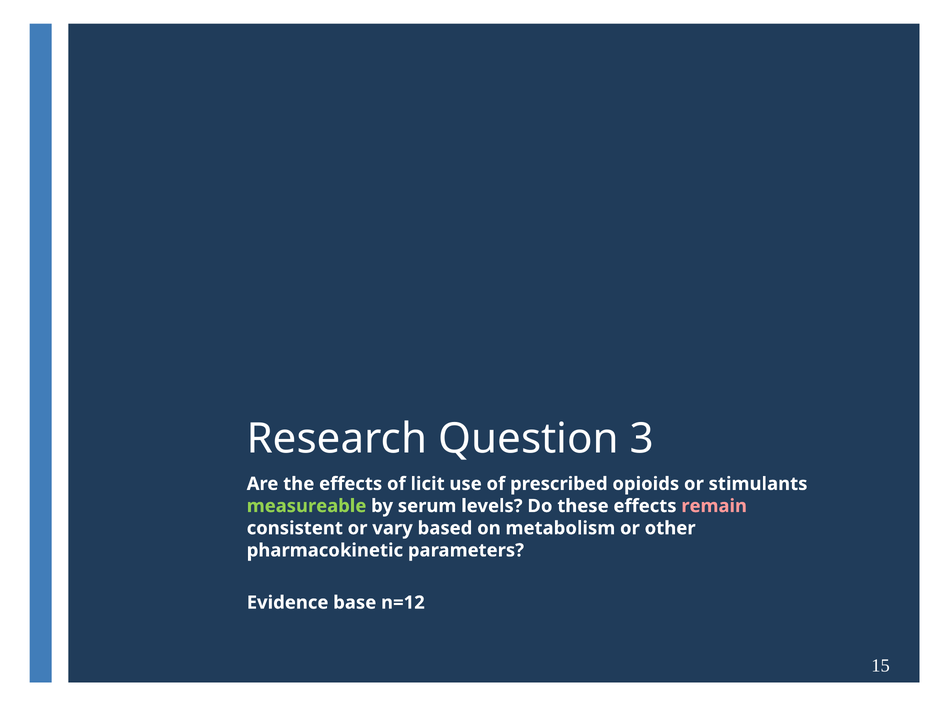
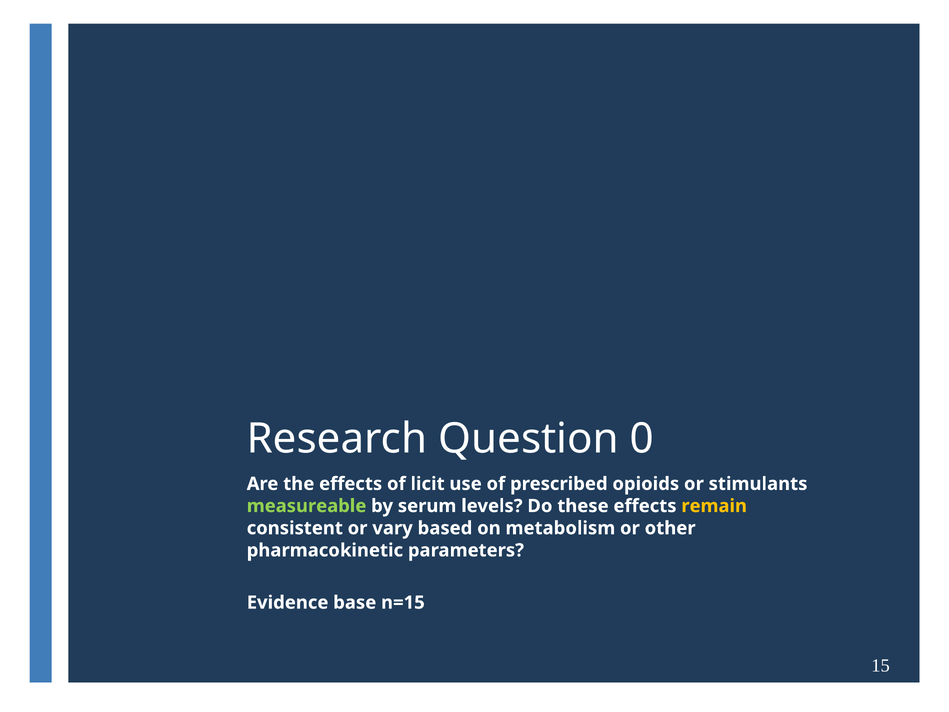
3: 3 -> 0
remain colour: pink -> yellow
n=12: n=12 -> n=15
